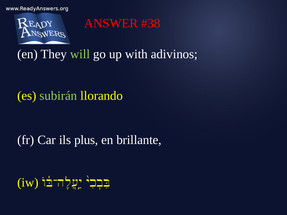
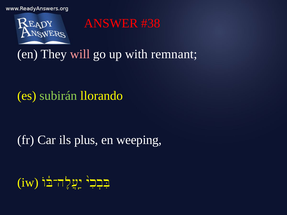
will colour: light green -> pink
adivinos: adivinos -> remnant
brillante: brillante -> weeping
